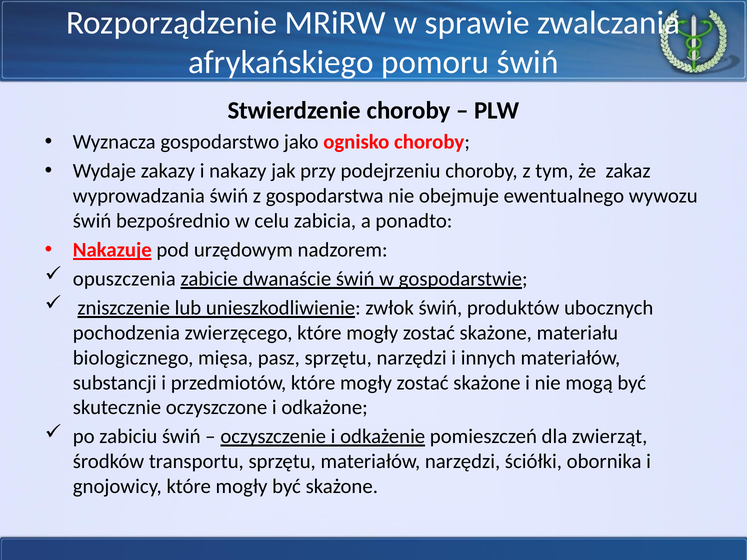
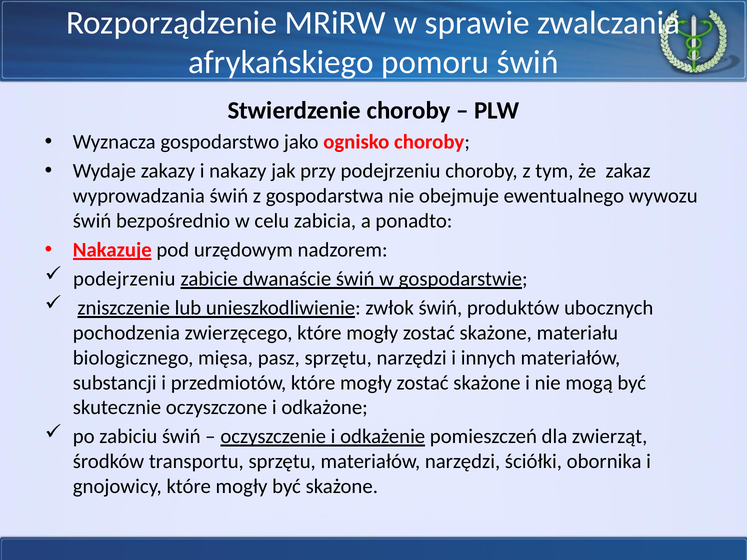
opuszczenia at (124, 279): opuszczenia -> podejrzeniu
